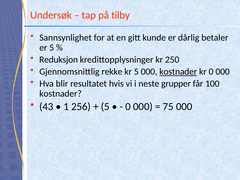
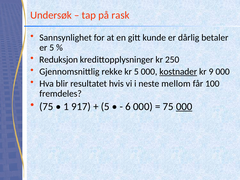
tilby: tilby -> rask
kr 0: 0 -> 9
grupper: grupper -> mellom
kostnader at (61, 94): kostnader -> fremdeles
43 at (46, 107): 43 -> 75
256: 256 -> 917
0 at (128, 107): 0 -> 6
000 at (184, 107) underline: none -> present
